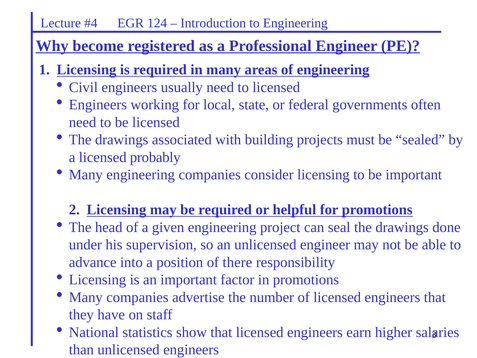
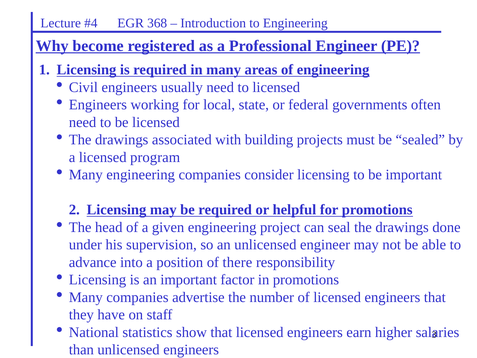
124: 124 -> 368
probably: probably -> program
